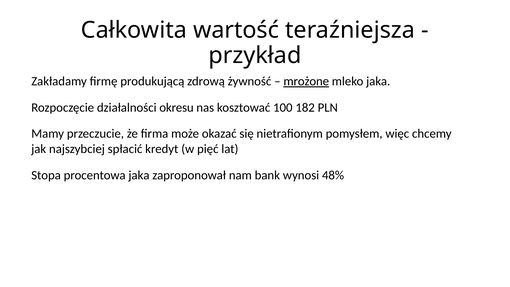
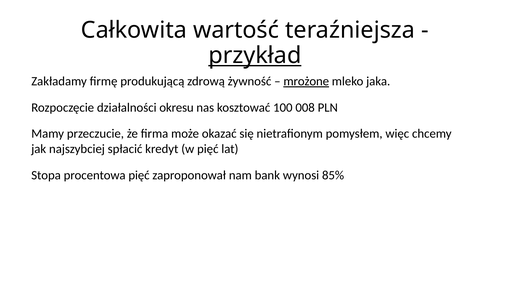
przykład underline: none -> present
182: 182 -> 008
procentowa jaka: jaka -> pięć
48%: 48% -> 85%
